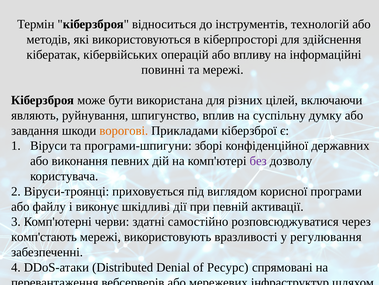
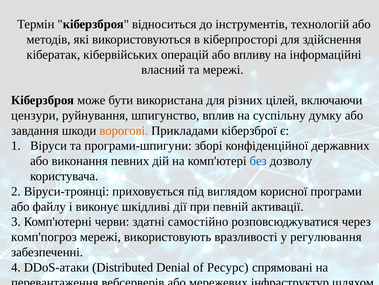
повинні: повинні -> власний
являють: являють -> цензури
без colour: purple -> blue
комп'стають: комп'стають -> комп'погроз
